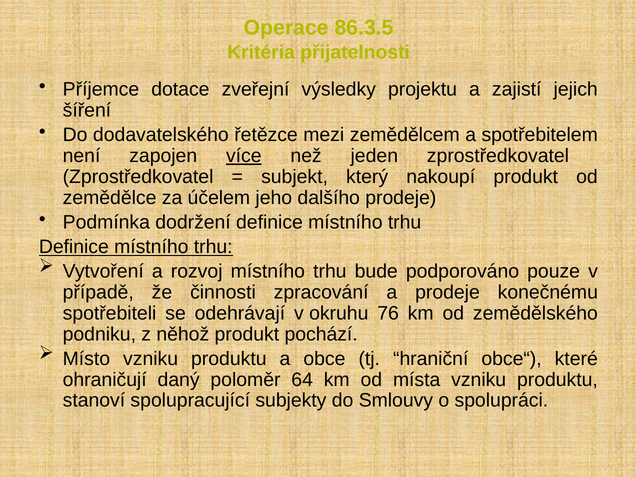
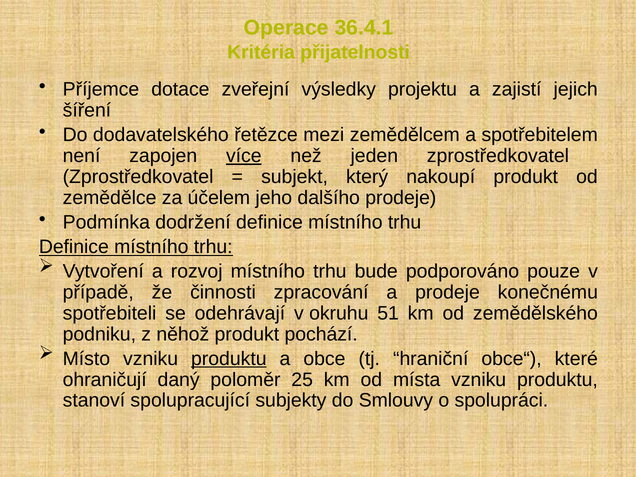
86.3.5: 86.3.5 -> 36.4.1
76: 76 -> 51
produktu at (229, 359) underline: none -> present
64: 64 -> 25
